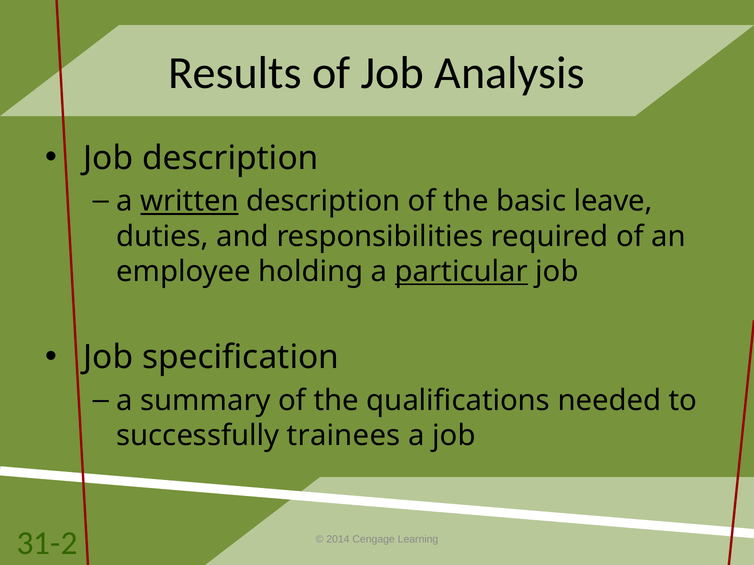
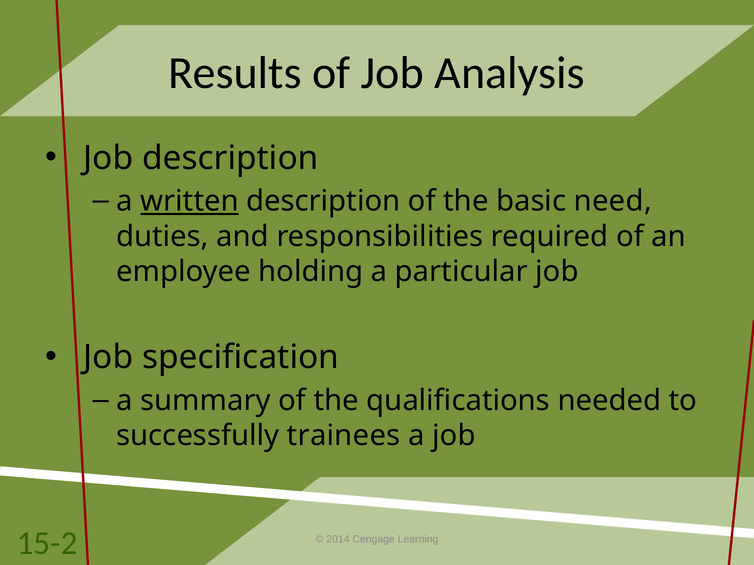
leave: leave -> need
particular underline: present -> none
31-2: 31-2 -> 15-2
